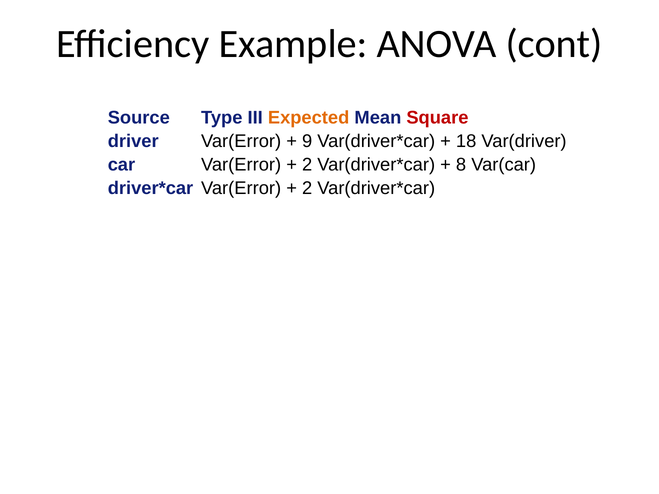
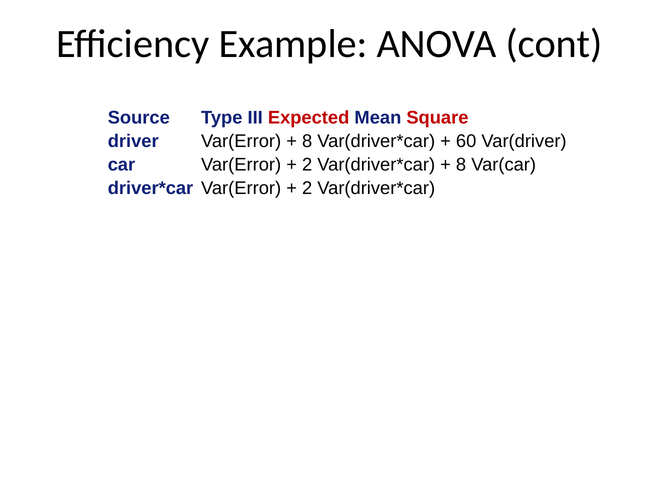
Expected colour: orange -> red
9 at (307, 141): 9 -> 8
18: 18 -> 60
